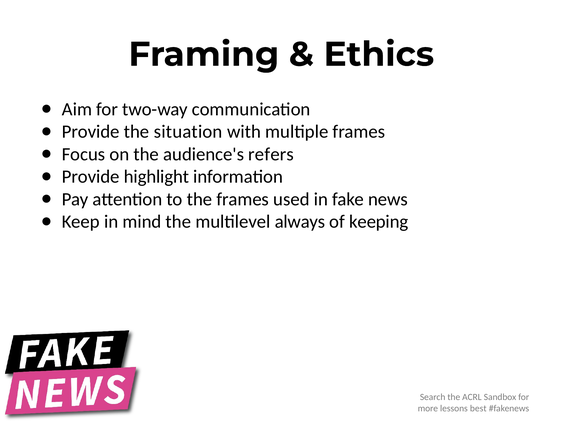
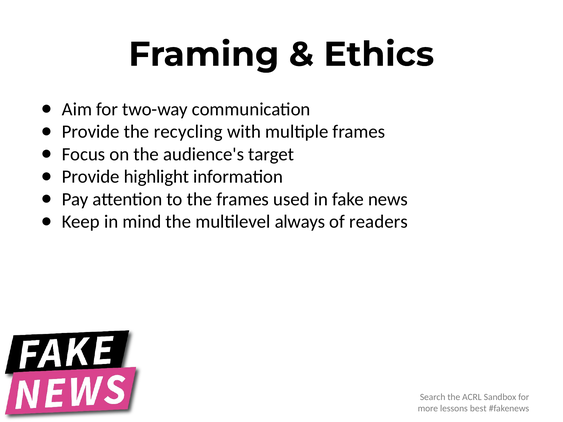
situation: situation -> recycling
refers: refers -> target
keeping: keeping -> readers
